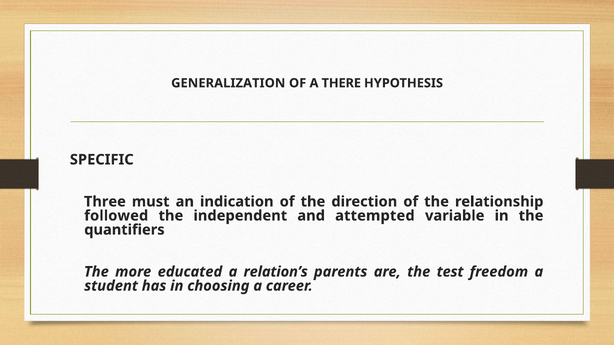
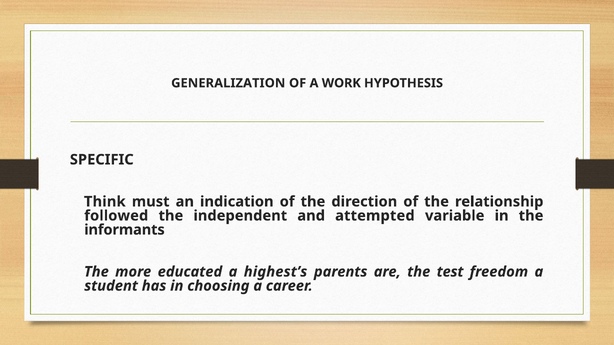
THERE: THERE -> WORK
Three: Three -> Think
quantifiers: quantifiers -> informants
relation’s: relation’s -> highest’s
